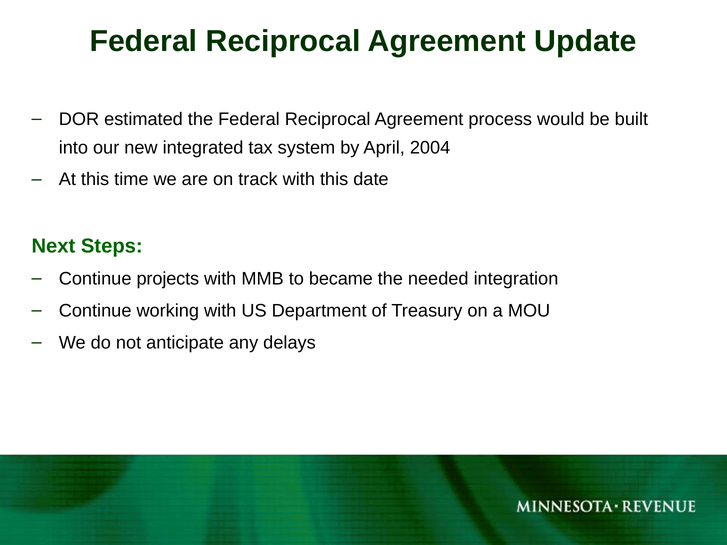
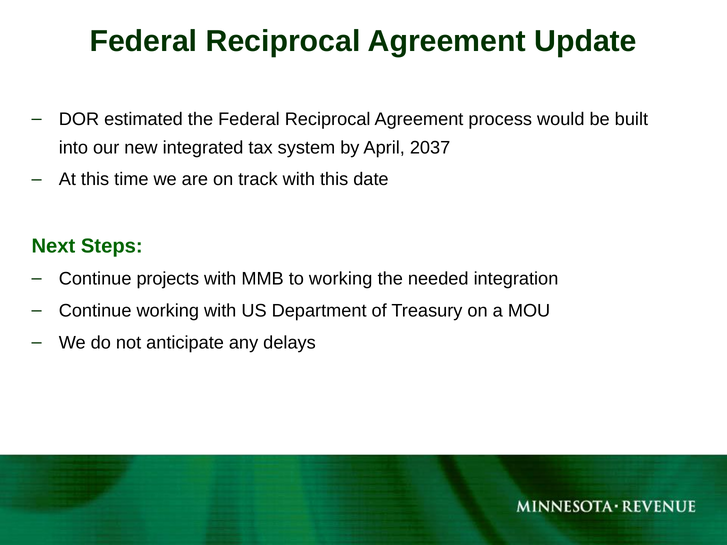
2004: 2004 -> 2037
to became: became -> working
